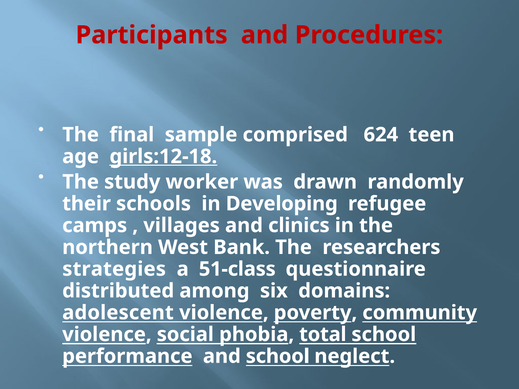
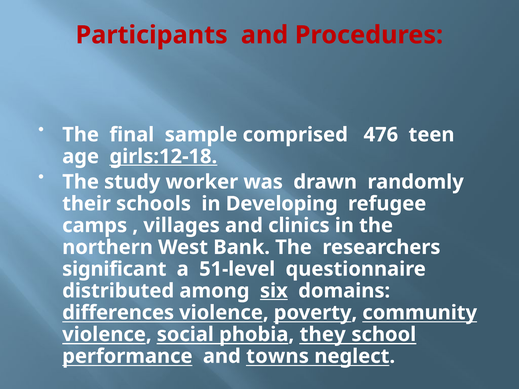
624: 624 -> 476
strategies: strategies -> significant
51-class: 51-class -> 51-level
six underline: none -> present
adolescent: adolescent -> differences
total: total -> they
and school: school -> towns
